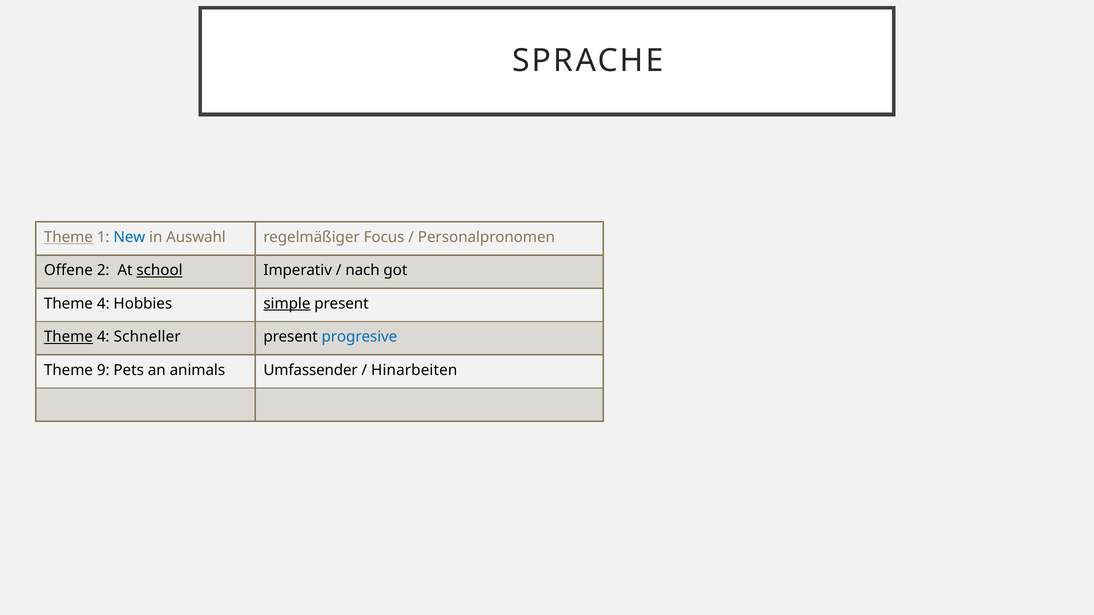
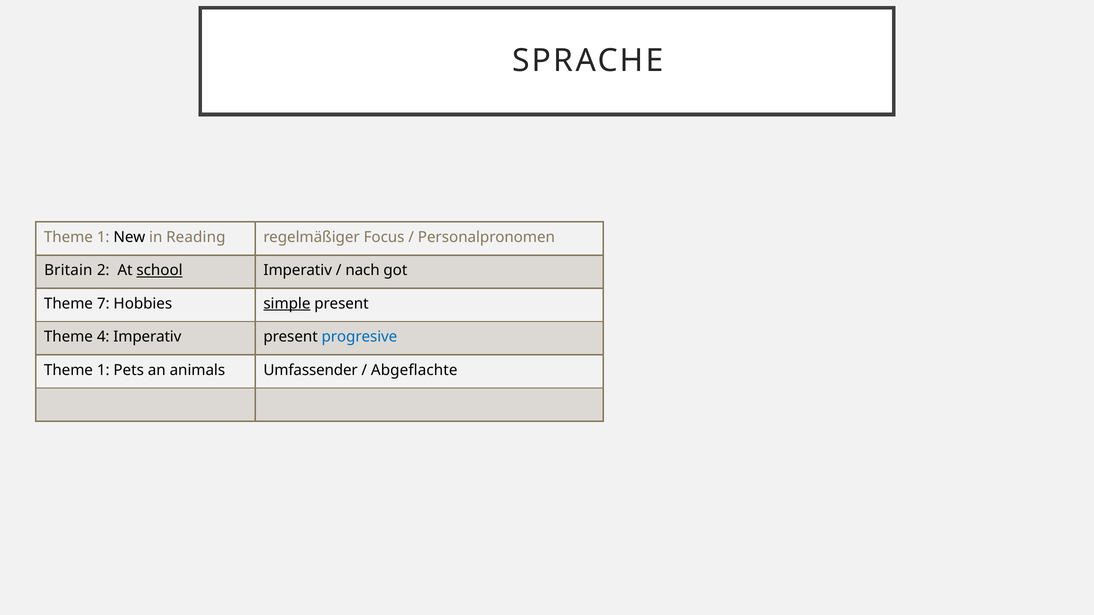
Theme at (68, 237) underline: present -> none
New colour: blue -> black
Auswahl: Auswahl -> Reading
Offene: Offene -> Britain
4 at (103, 304): 4 -> 7
Theme at (68, 337) underline: present -> none
4 Schneller: Schneller -> Imperativ
9 at (103, 370): 9 -> 1
Hinarbeiten: Hinarbeiten -> Abgeflachte
